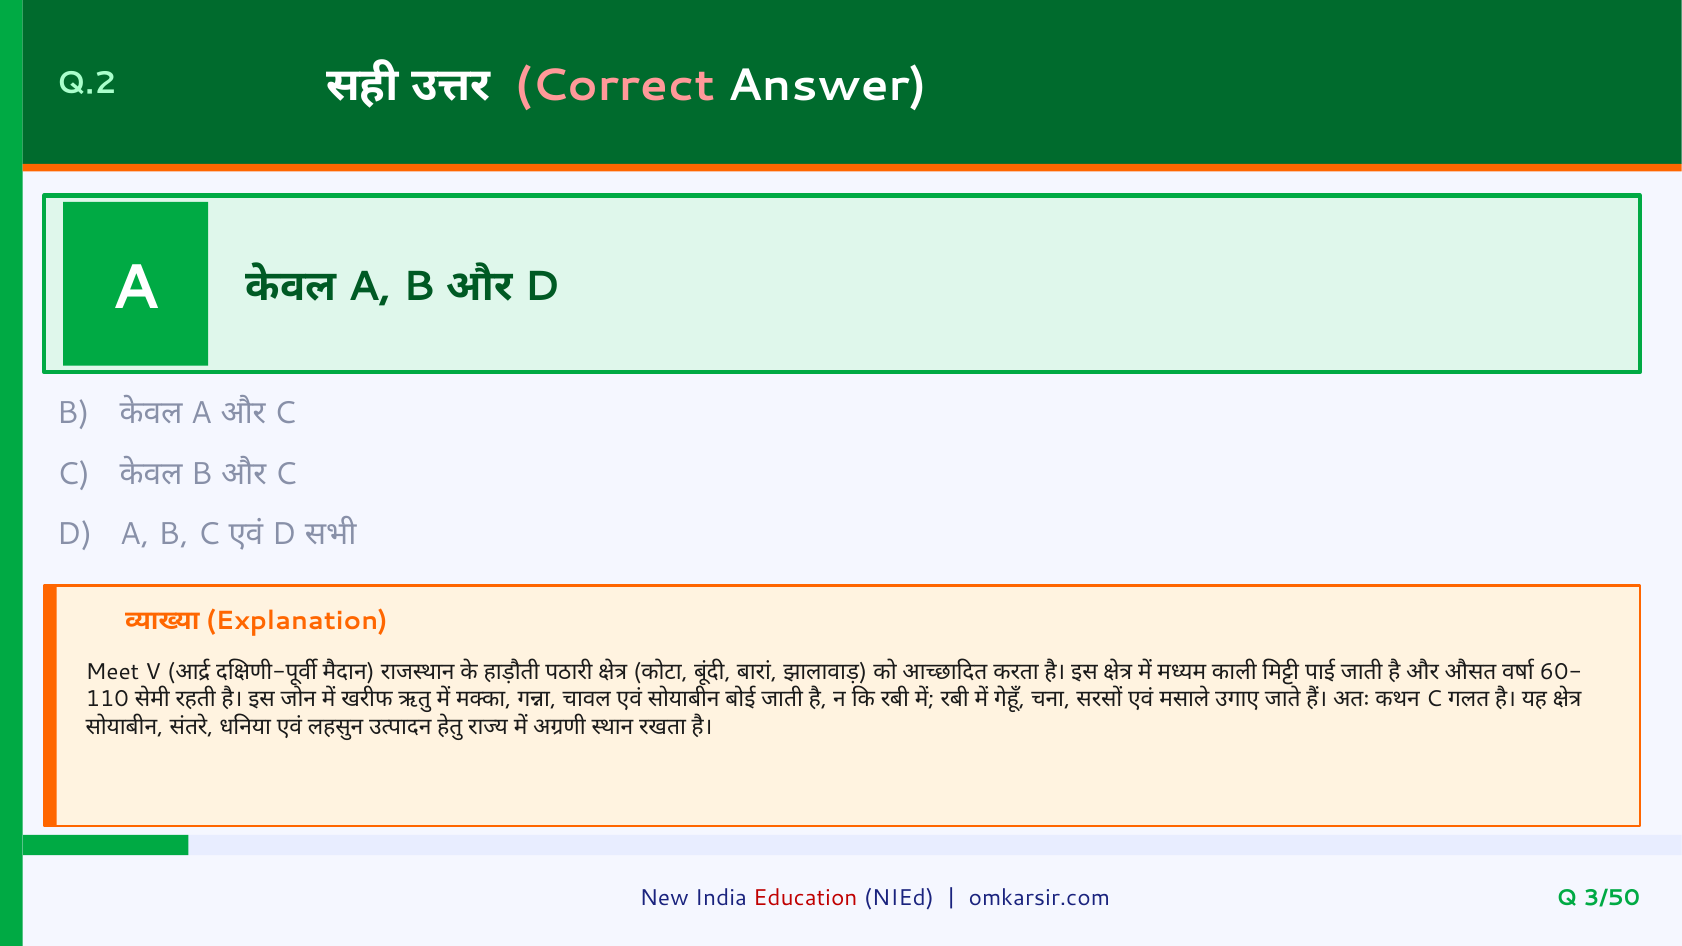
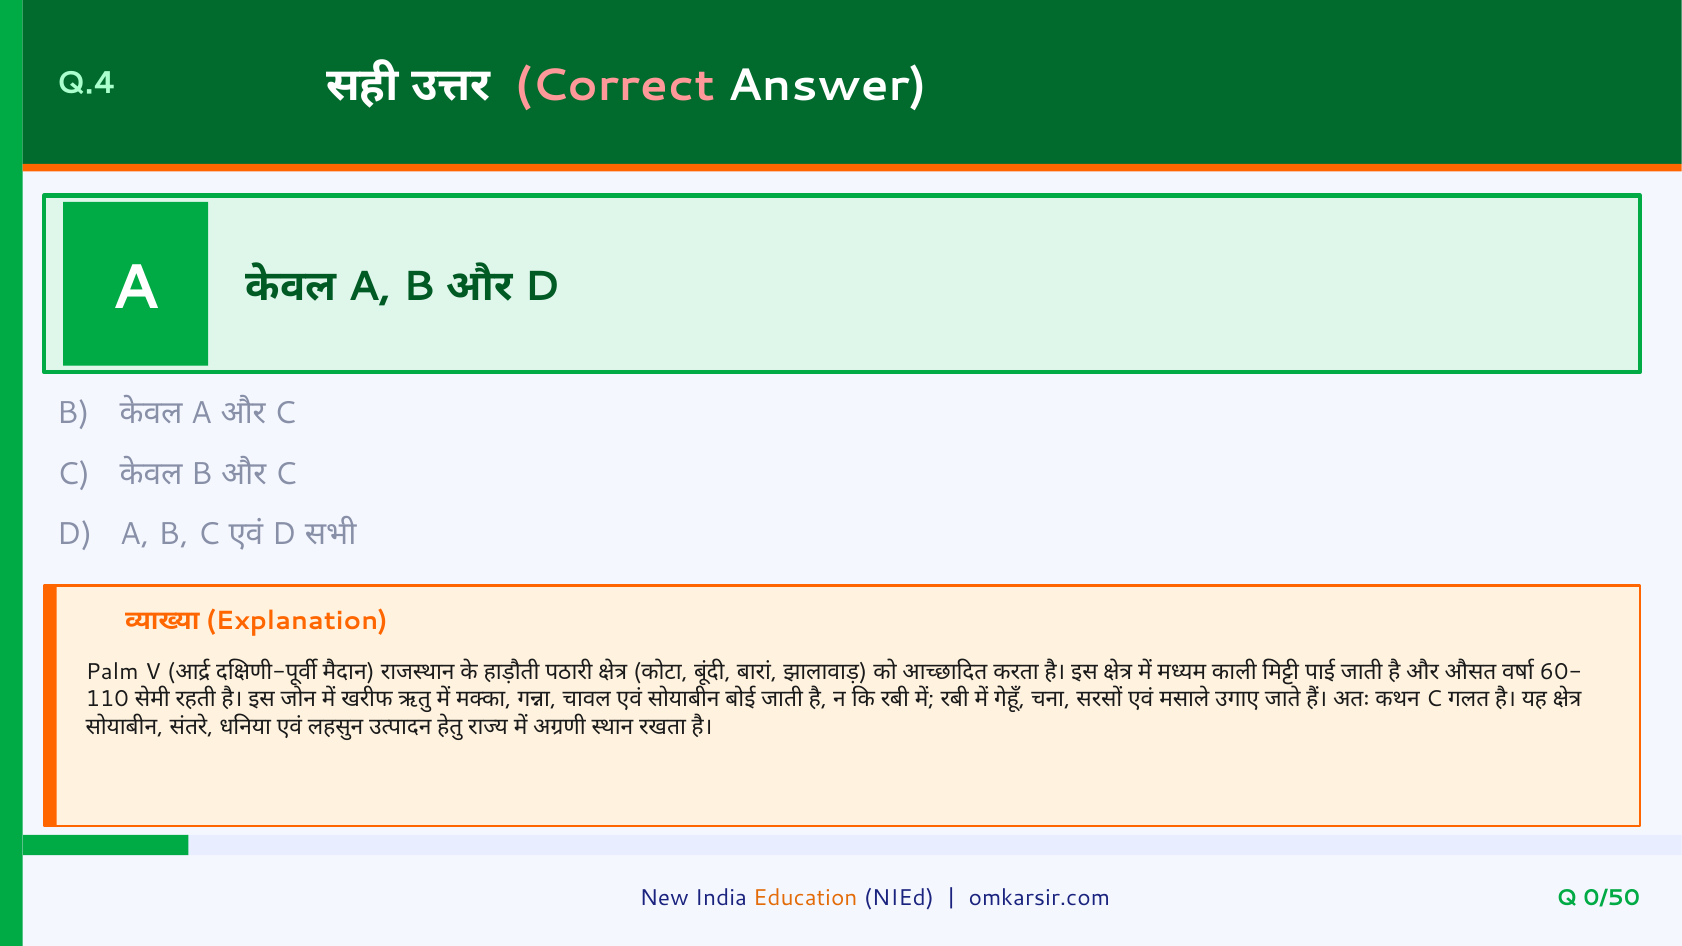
Q.2: Q.2 -> Q.4
Meet: Meet -> Palm
Education colour: red -> orange
3/50: 3/50 -> 0/50
